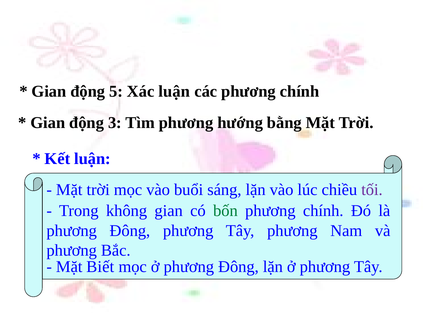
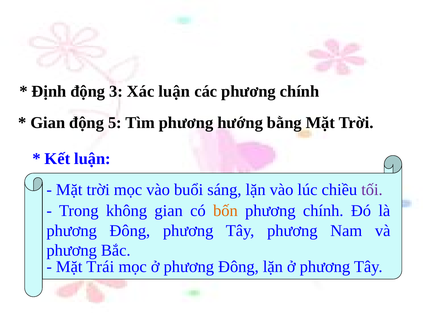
Gian at (49, 91): Gian -> Định
5: 5 -> 3
3: 3 -> 5
bốn colour: green -> orange
Biết: Biết -> Trái
